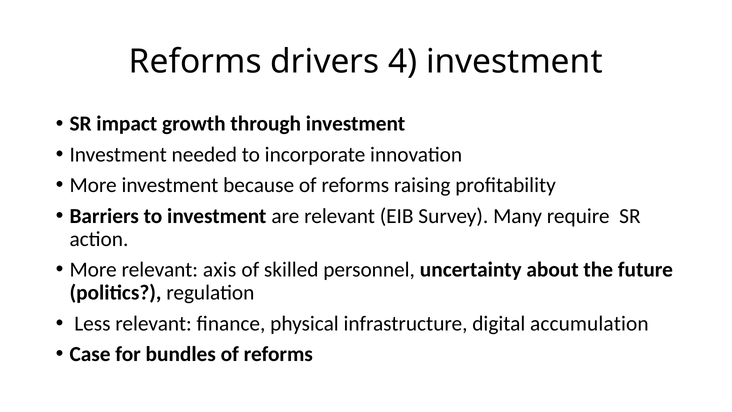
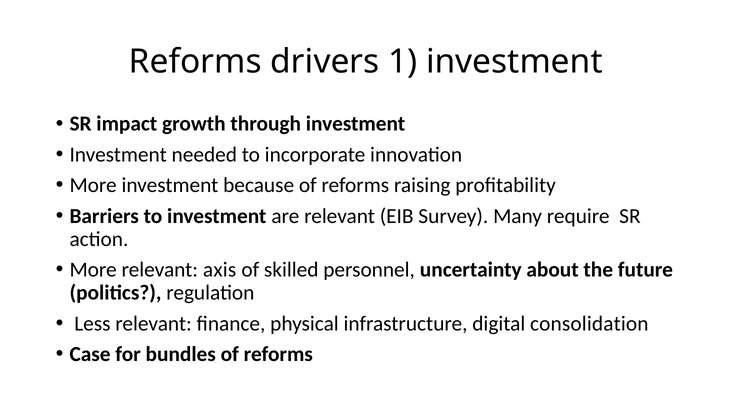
4: 4 -> 1
accumulation: accumulation -> consolidation
